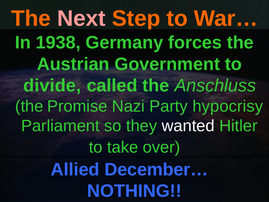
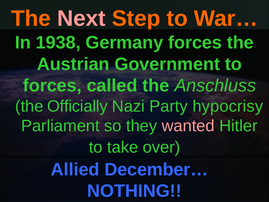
divide at (52, 86): divide -> forces
Promise: Promise -> Officially
wanted colour: white -> pink
